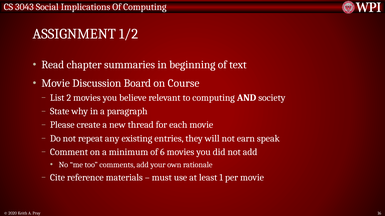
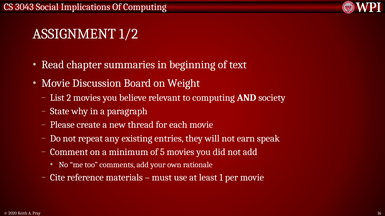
Course: Course -> Weight
6: 6 -> 5
